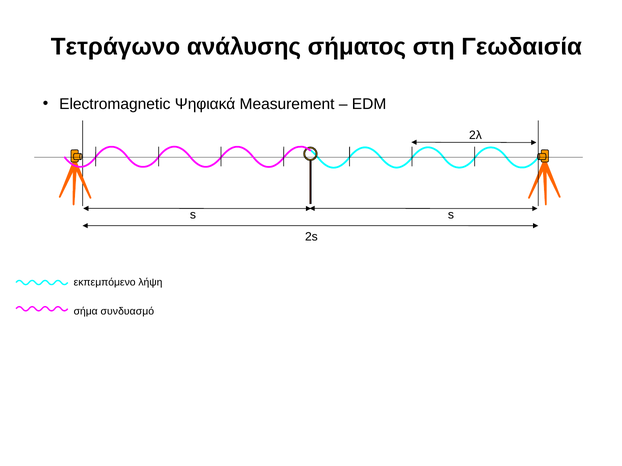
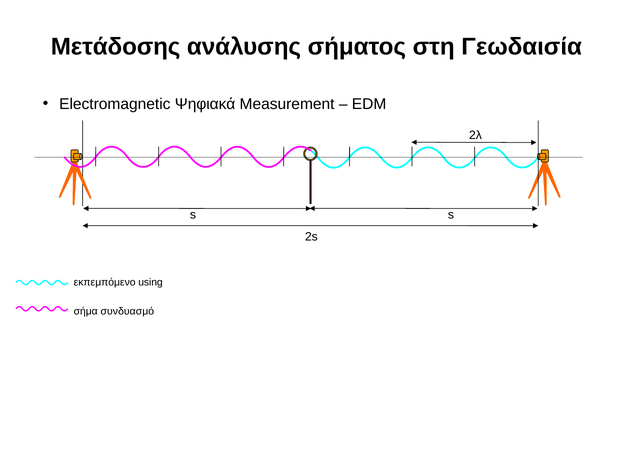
Τετράγωνο: Τετράγωνο -> Μετάδοσης
λήψη: λήψη -> using
